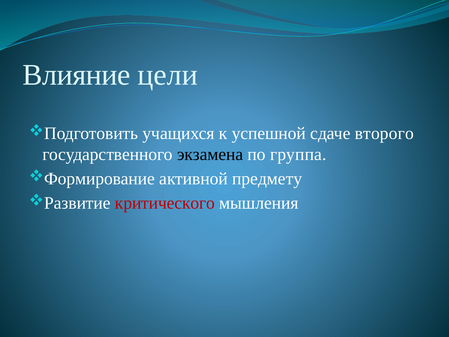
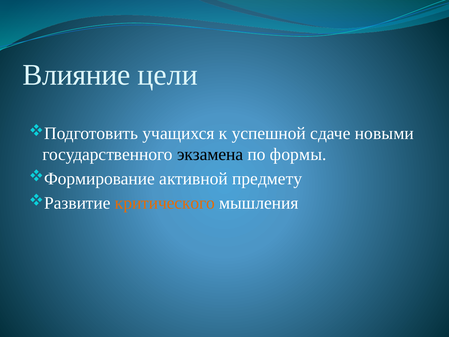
второго: второго -> новыми
группа: группа -> формы
критического colour: red -> orange
